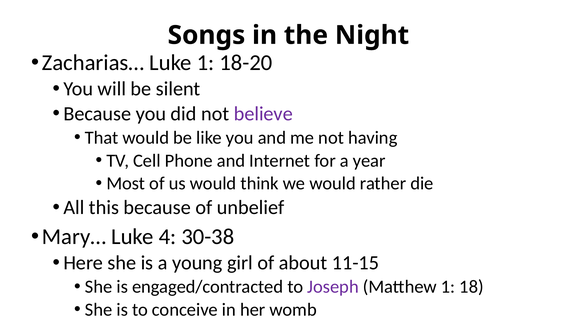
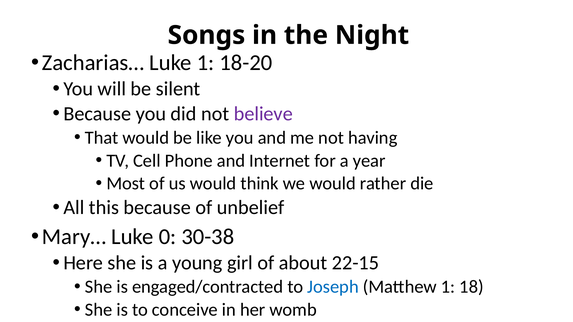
4: 4 -> 0
11-15: 11-15 -> 22-15
Joseph colour: purple -> blue
